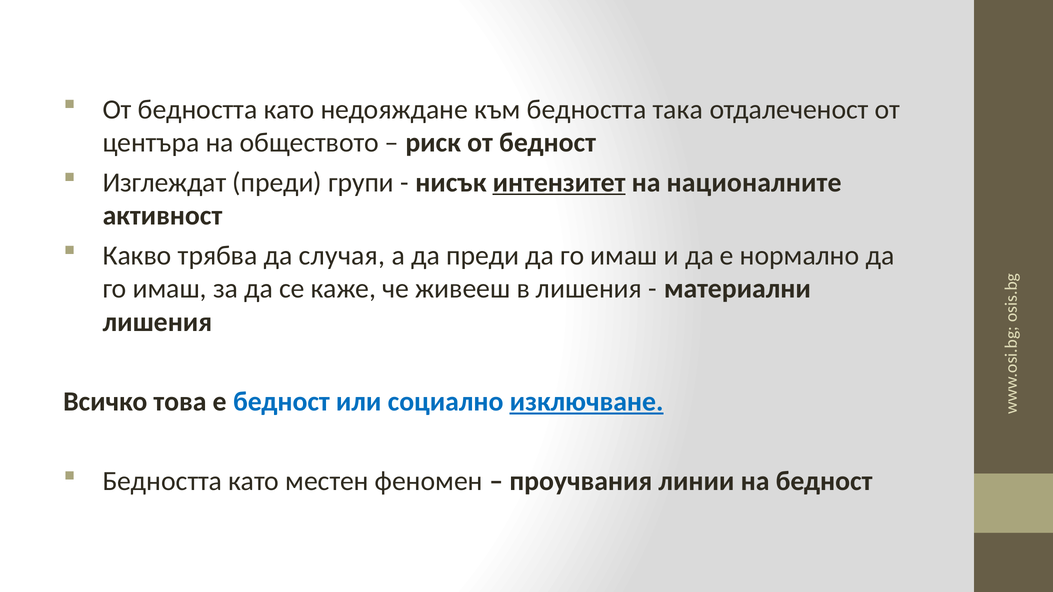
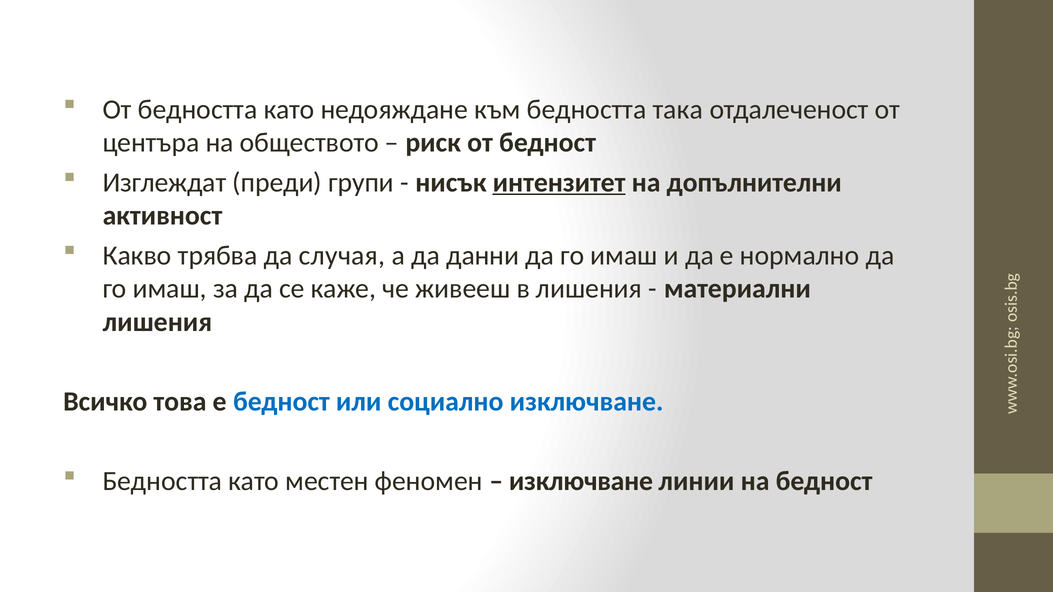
националните: националните -> допълнителни
да преди: преди -> данни
изключване at (587, 402) underline: present -> none
проучвания at (581, 481): проучвания -> изключване
